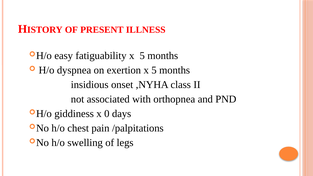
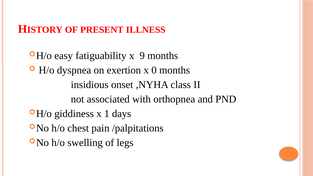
fatiguability x 5: 5 -> 9
exertion x 5: 5 -> 0
0: 0 -> 1
